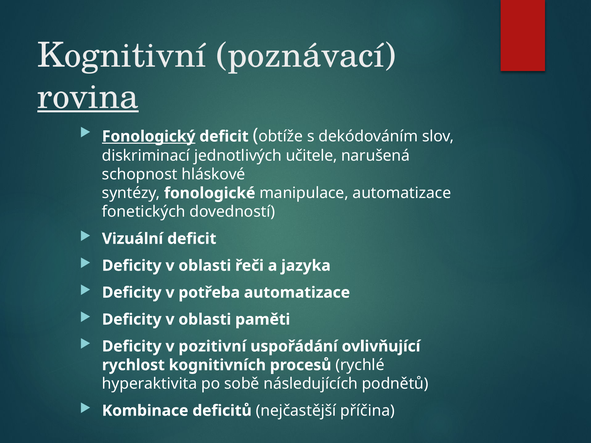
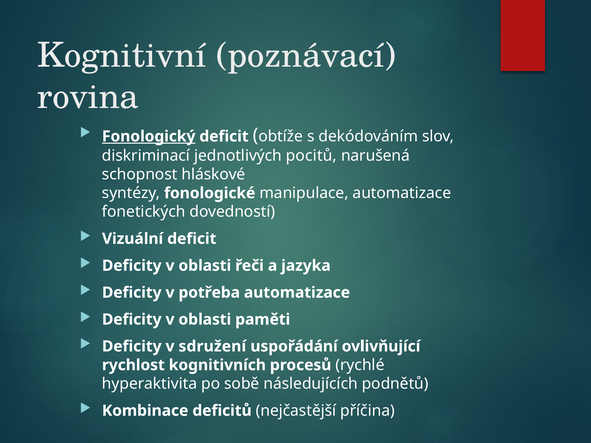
rovina underline: present -> none
učitele: učitele -> pocitů
pozitivní: pozitivní -> sdružení
